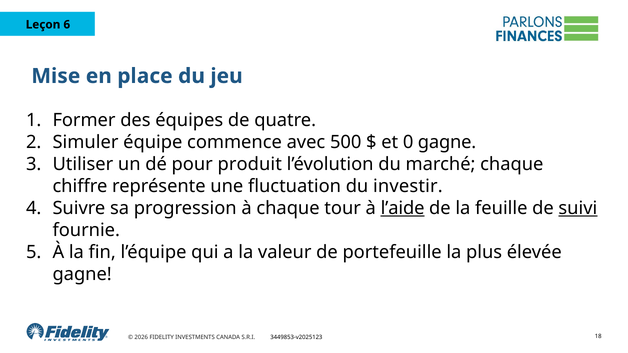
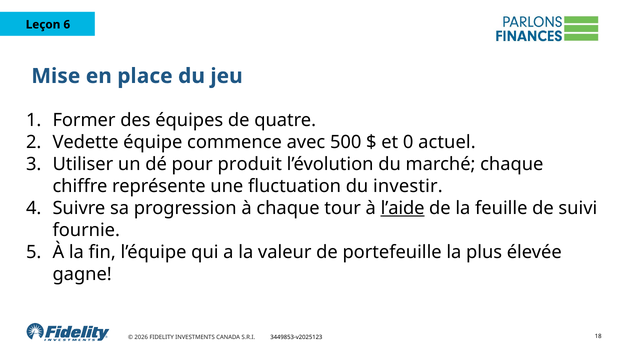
Simuler: Simuler -> Vedette
0 gagne: gagne -> actuel
suivi underline: present -> none
